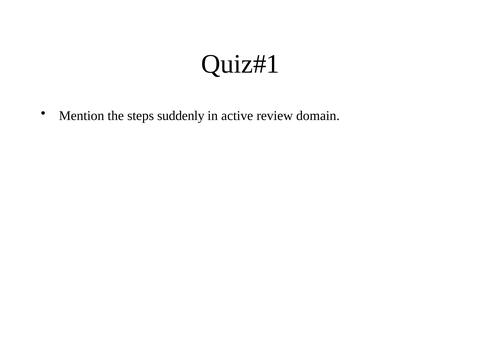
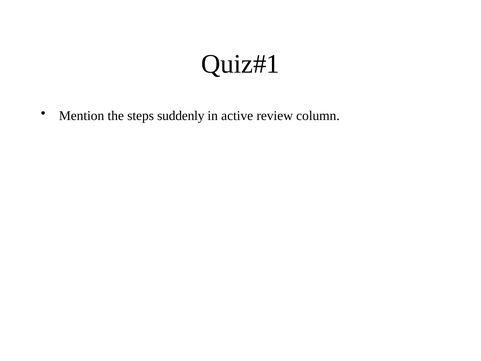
domain: domain -> column
